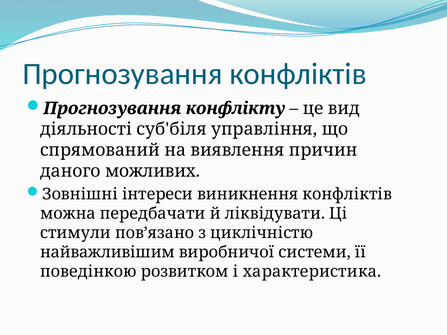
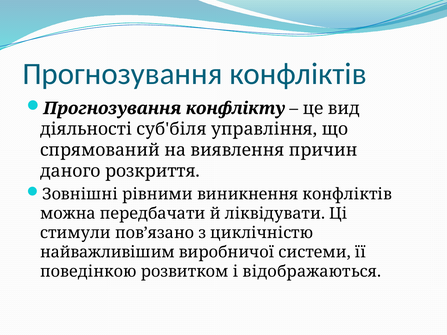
можливих: можливих -> розкриття
інтереси: інтереси -> рівними
характеристика: характеристика -> відображаються
